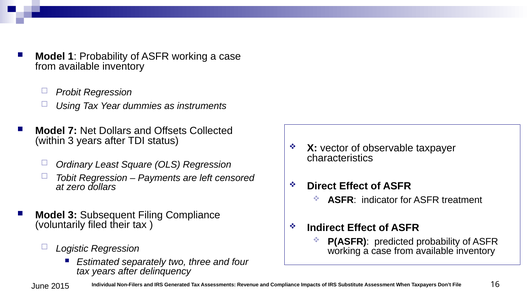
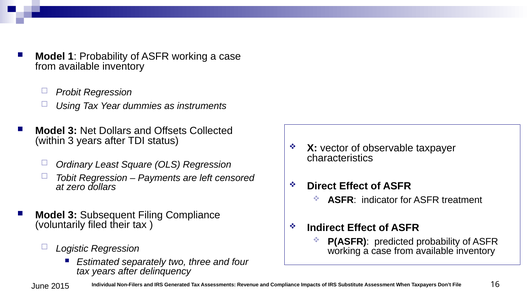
7 at (73, 131): 7 -> 3
